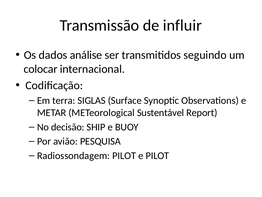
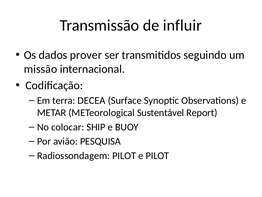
análise: análise -> prover
colocar: colocar -> missão
SIGLAS: SIGLAS -> DECEA
decisão: decisão -> colocar
